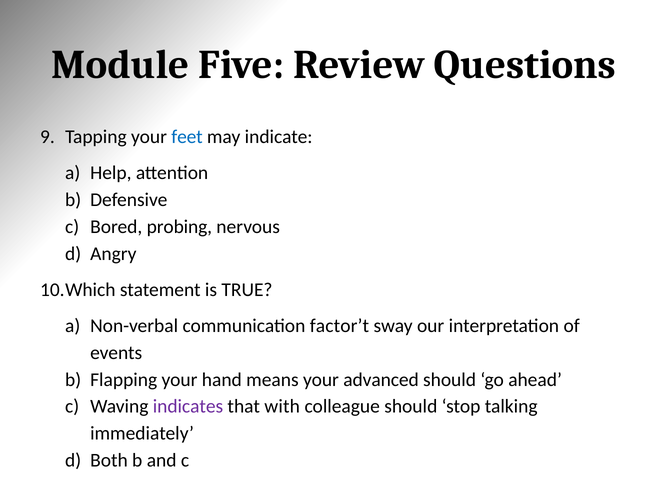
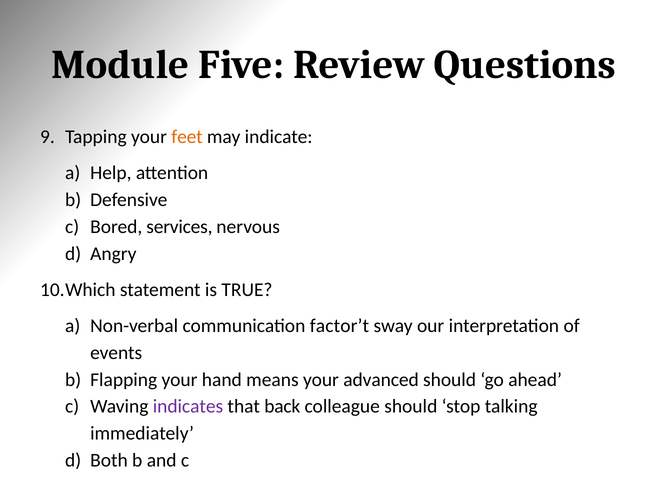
feet colour: blue -> orange
probing: probing -> services
with: with -> back
